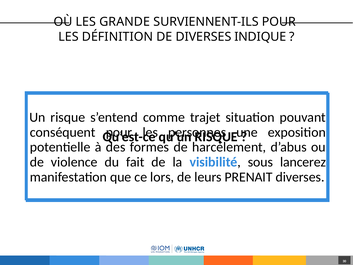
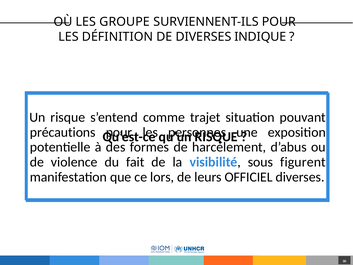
GRANDE: GRANDE -> GROUPE
conséquent: conséquent -> précautions
lancerez: lancerez -> figurent
PRENAIT: PRENAIT -> OFFICIEL
